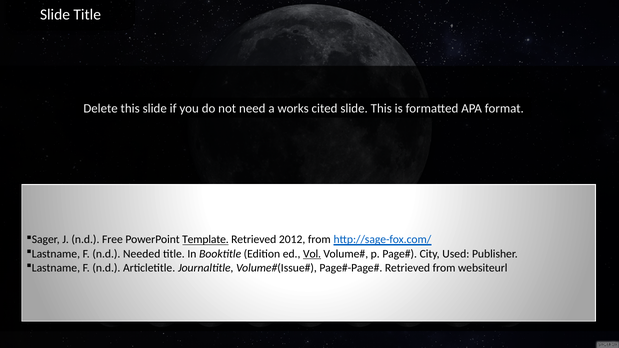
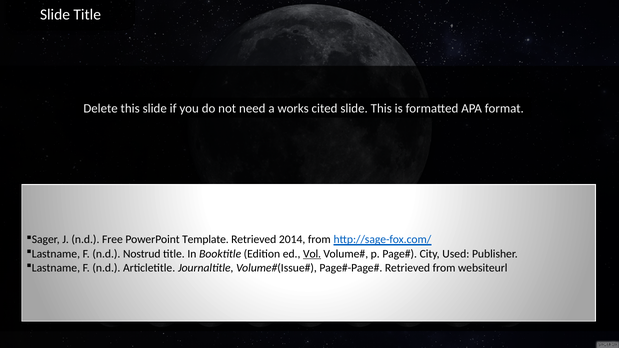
Template underline: present -> none
2012: 2012 -> 2014
Needed: Needed -> Nostrud
